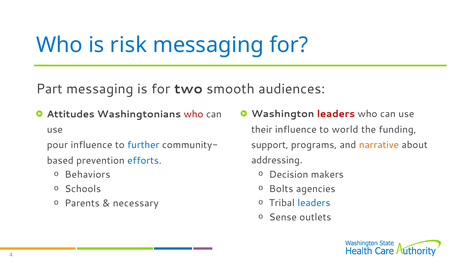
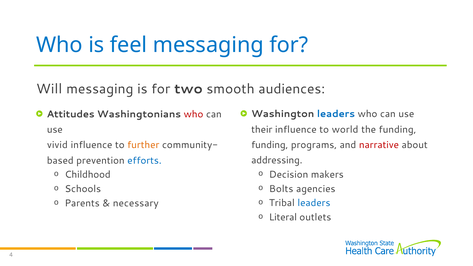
risk: risk -> feel
Part: Part -> Will
leaders at (336, 114) colour: red -> blue
support at (270, 145): support -> funding
narrative colour: orange -> red
pour: pour -> vivid
further colour: blue -> orange
Behaviors: Behaviors -> Childhood
Sense: Sense -> Literal
